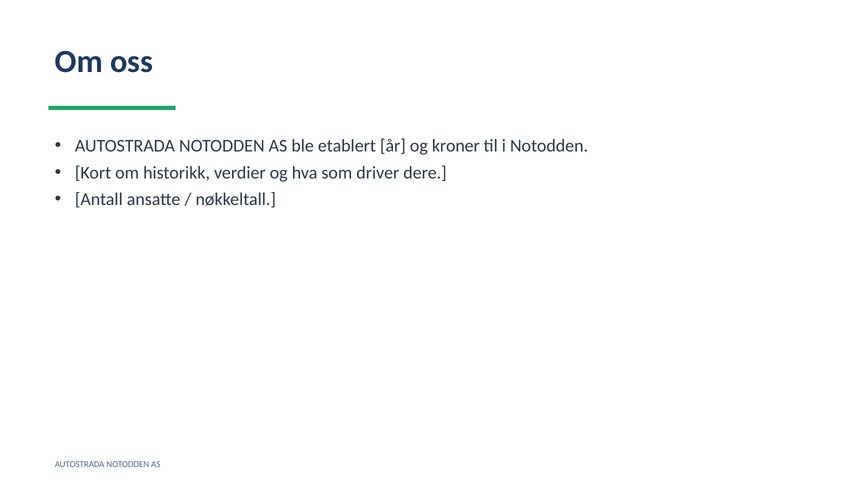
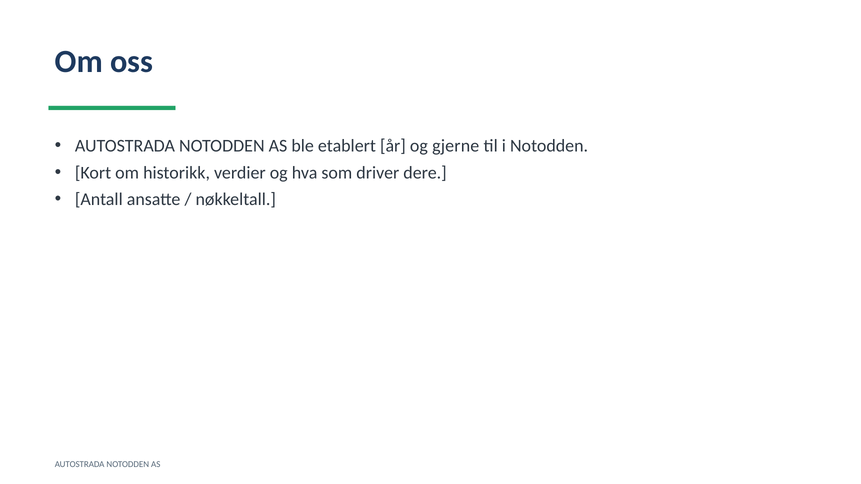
kroner: kroner -> gjerne
